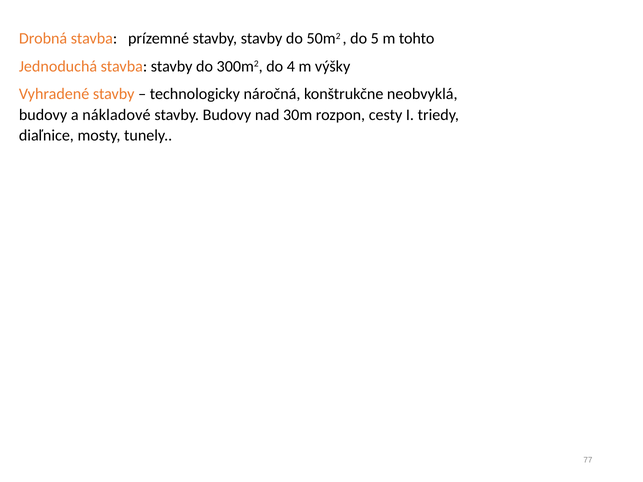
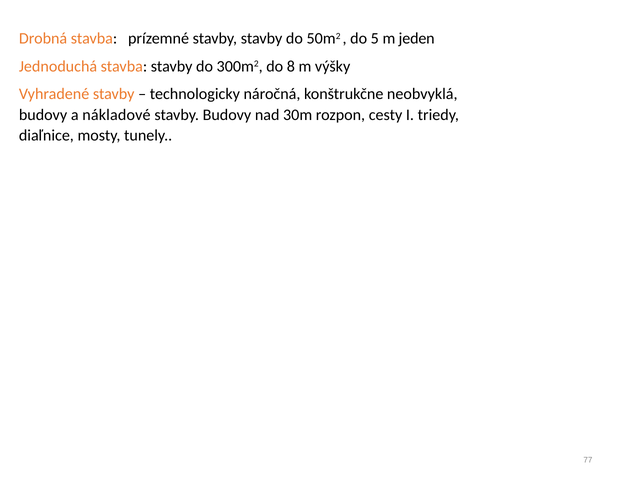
tohto: tohto -> jeden
4: 4 -> 8
